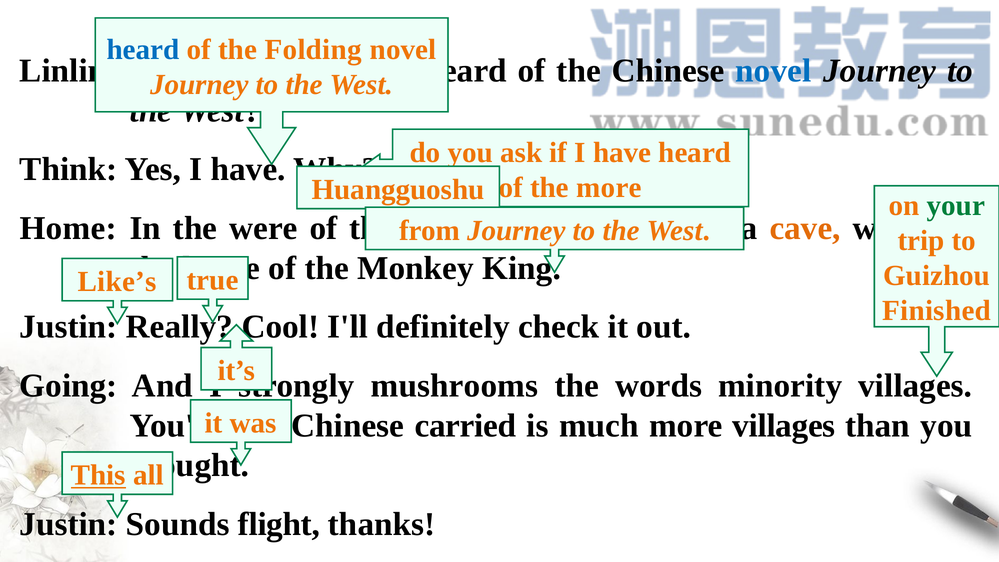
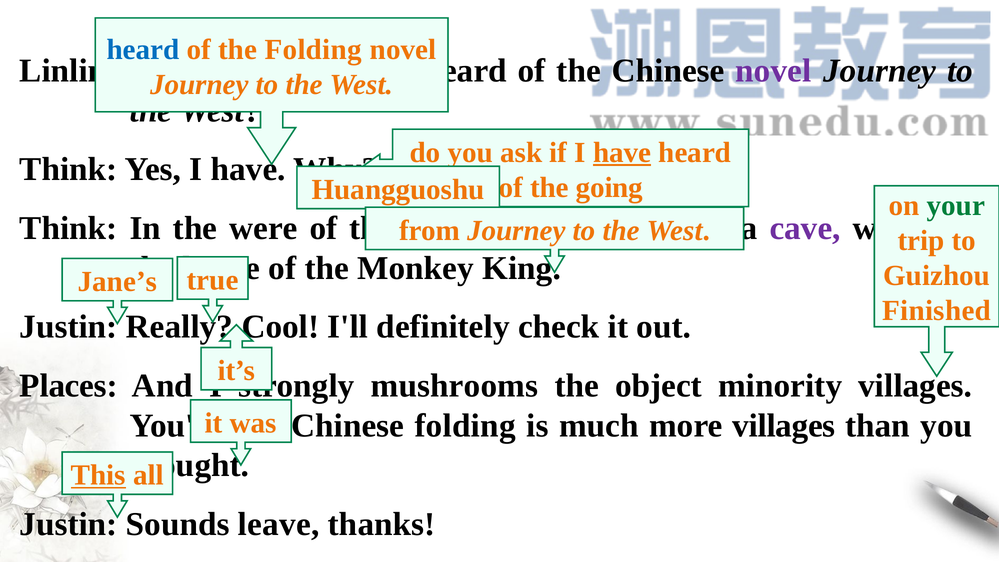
novel at (773, 71) colour: blue -> purple
have at (622, 152) underline: none -> present
the more: more -> going
Home at (68, 228): Home -> Think
cave colour: orange -> purple
Like’s: Like’s -> Jane’s
Going: Going -> Places
words: words -> object
Chinese carried: carried -> folding
flight: flight -> leave
